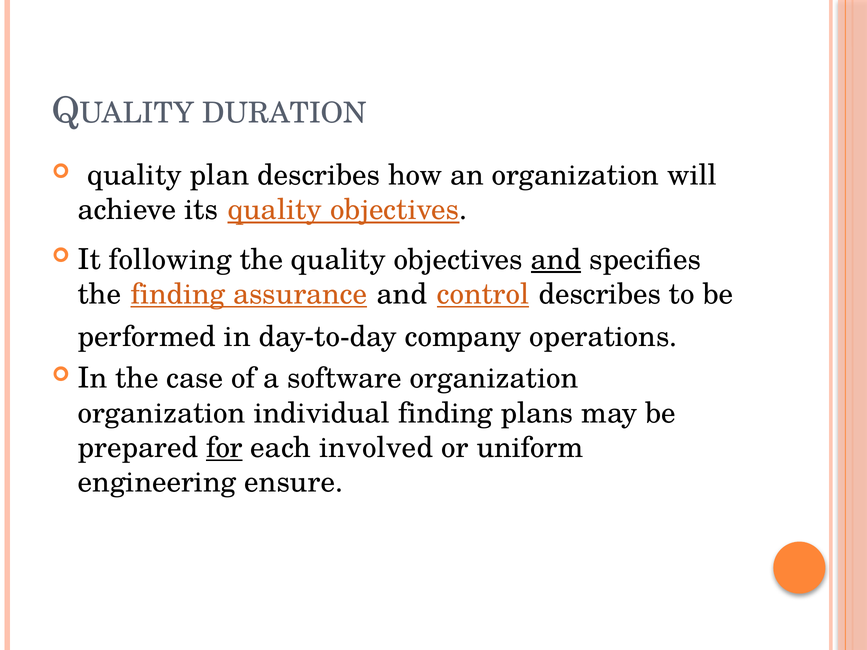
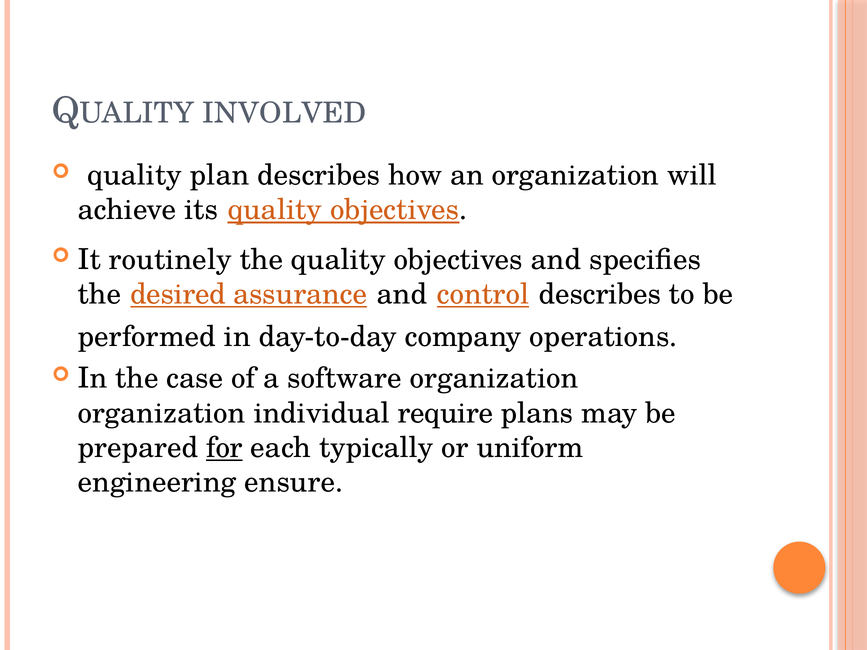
DURATION: DURATION -> INVOLVED
following: following -> routinely
and at (556, 260) underline: present -> none
the finding: finding -> desired
individual finding: finding -> require
involved: involved -> typically
